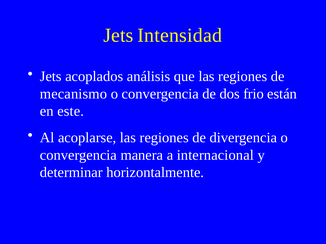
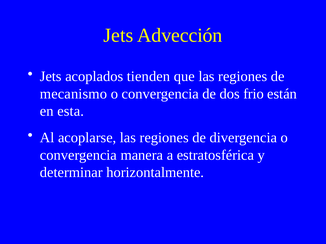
Intensidad: Intensidad -> Advección
análisis: análisis -> tienden
este: este -> esta
internacional: internacional -> estratosférica
